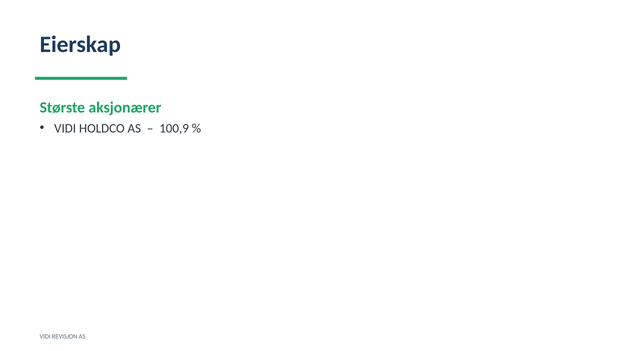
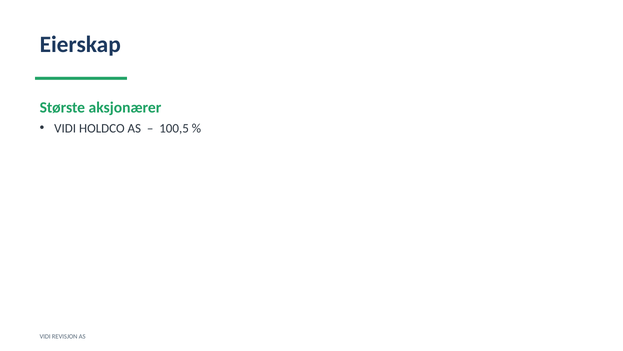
100,9: 100,9 -> 100,5
